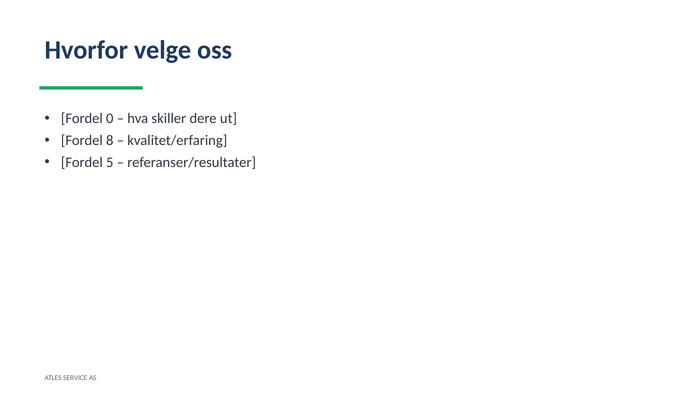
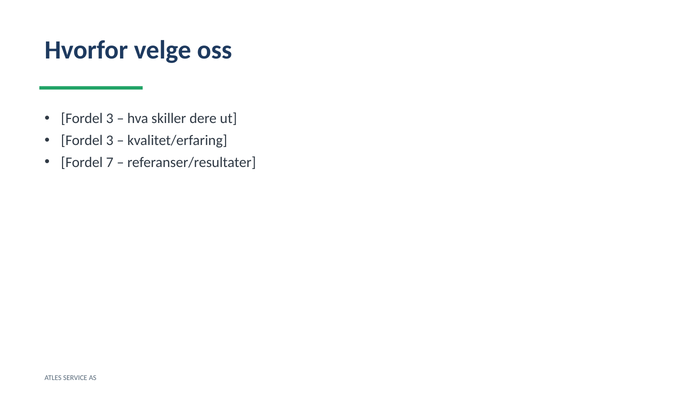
0 at (110, 119): 0 -> 3
8 at (110, 140): 8 -> 3
5: 5 -> 7
